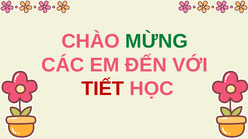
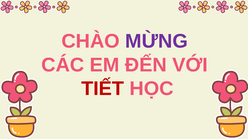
MỪNG colour: green -> purple
